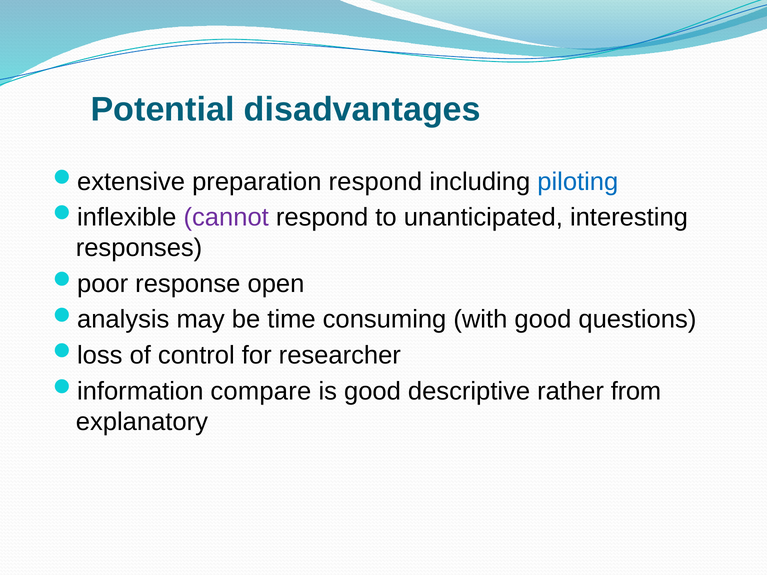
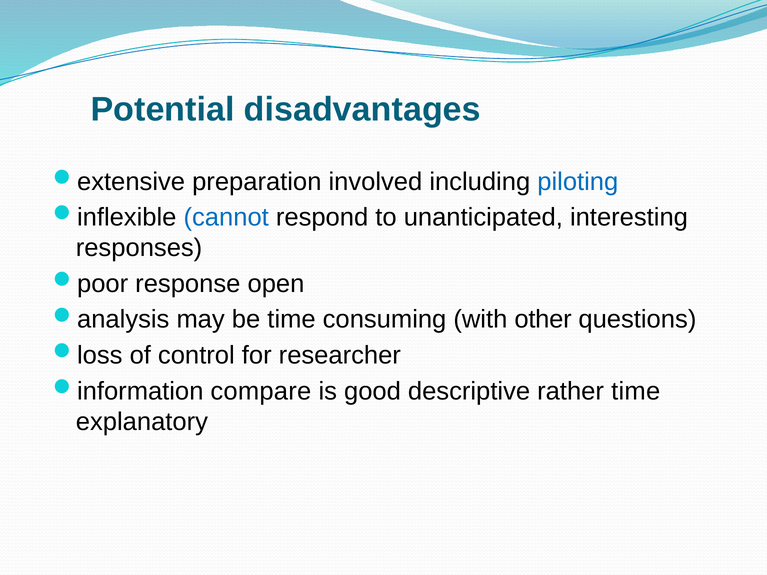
preparation respond: respond -> involved
cannot colour: purple -> blue
with good: good -> other
rather from: from -> time
